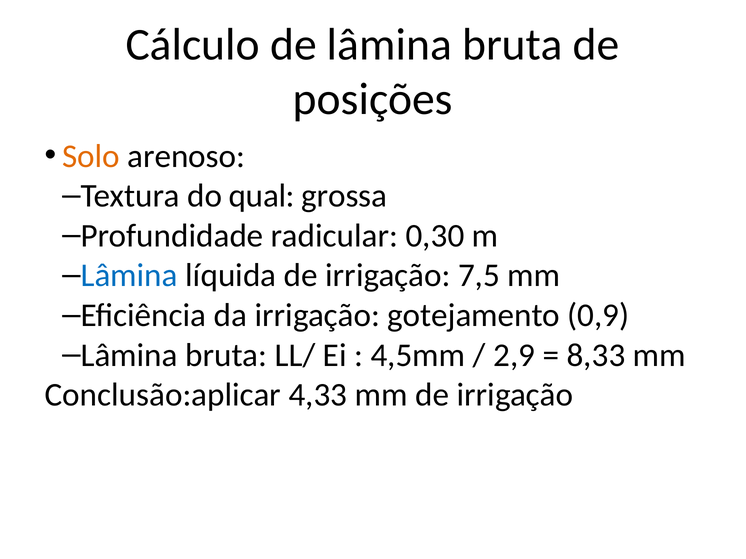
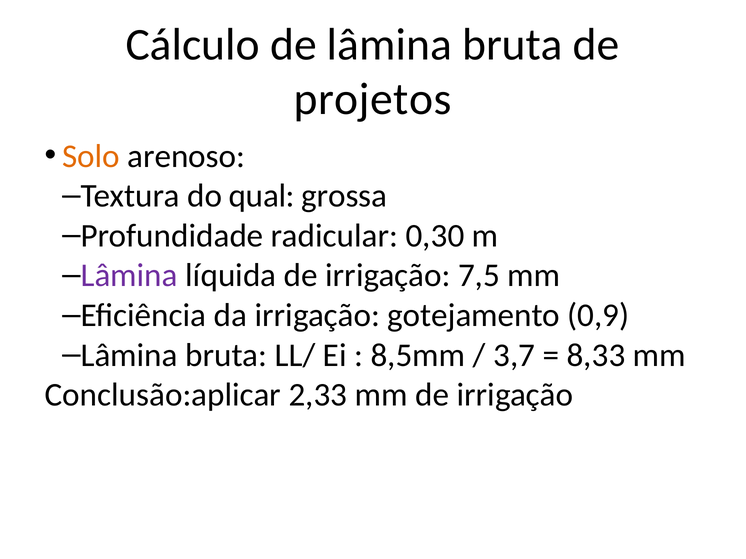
posições: posições -> projetos
Lâmina at (129, 276) colour: blue -> purple
4,5mm: 4,5mm -> 8,5mm
2,9: 2,9 -> 3,7
4,33: 4,33 -> 2,33
